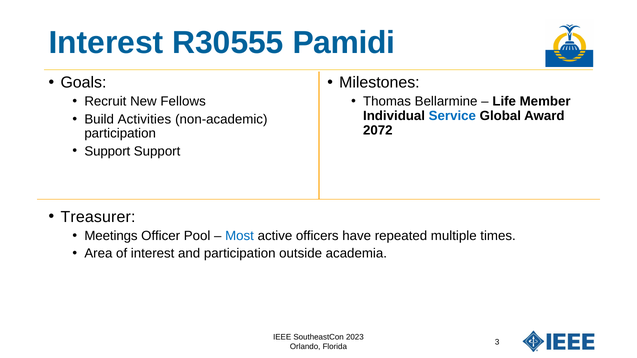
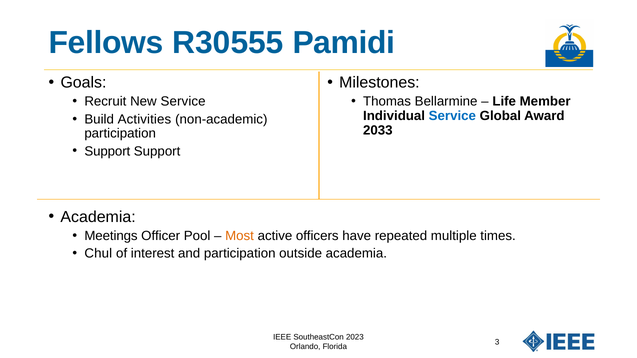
Interest at (106, 43): Interest -> Fellows
New Fellows: Fellows -> Service
2072: 2072 -> 2033
Treasurer at (98, 217): Treasurer -> Academia
Most colour: blue -> orange
Area: Area -> Chul
